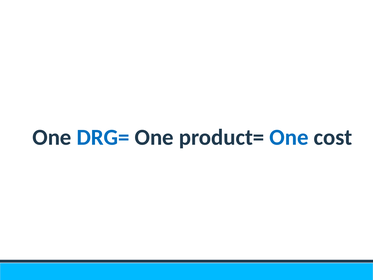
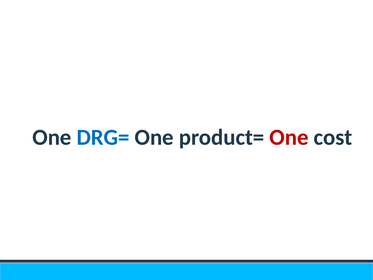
One at (289, 137) colour: blue -> red
